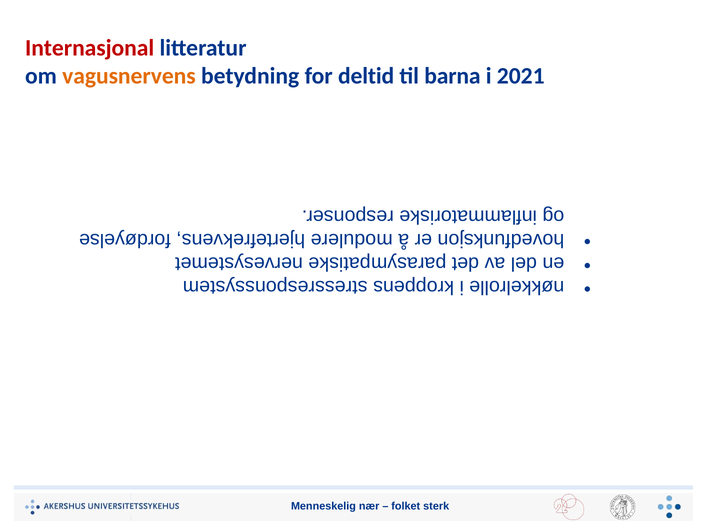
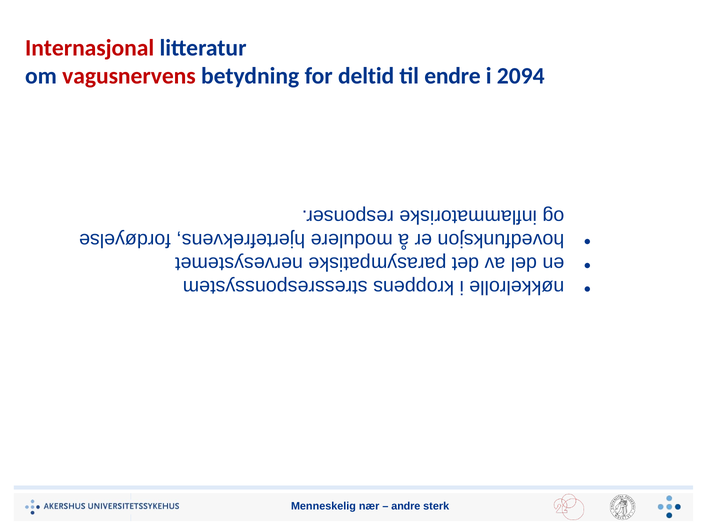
vagusnervens colour: orange -> red
barna: barna -> endre
2021: 2021 -> 2094
folket: folket -> andre
